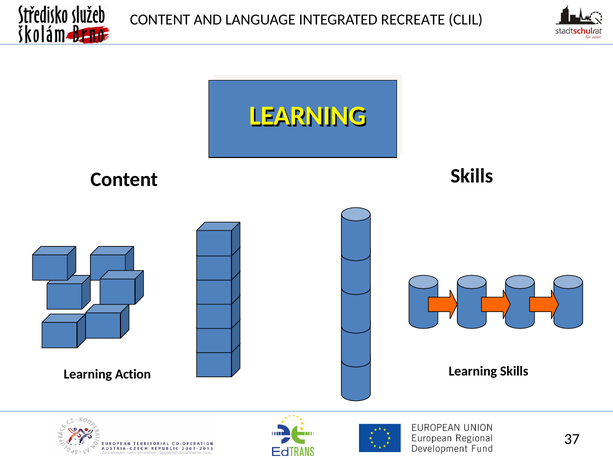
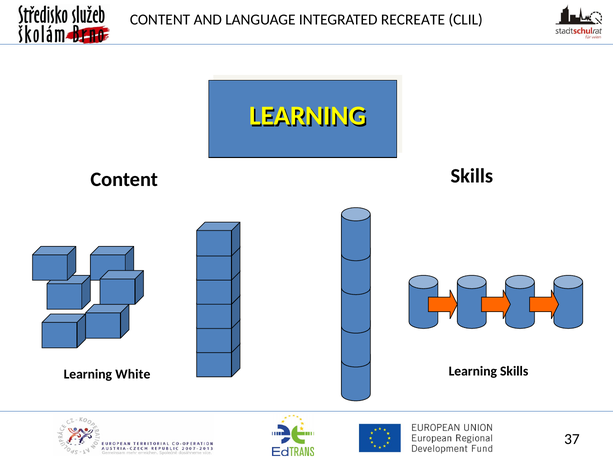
Action: Action -> White
